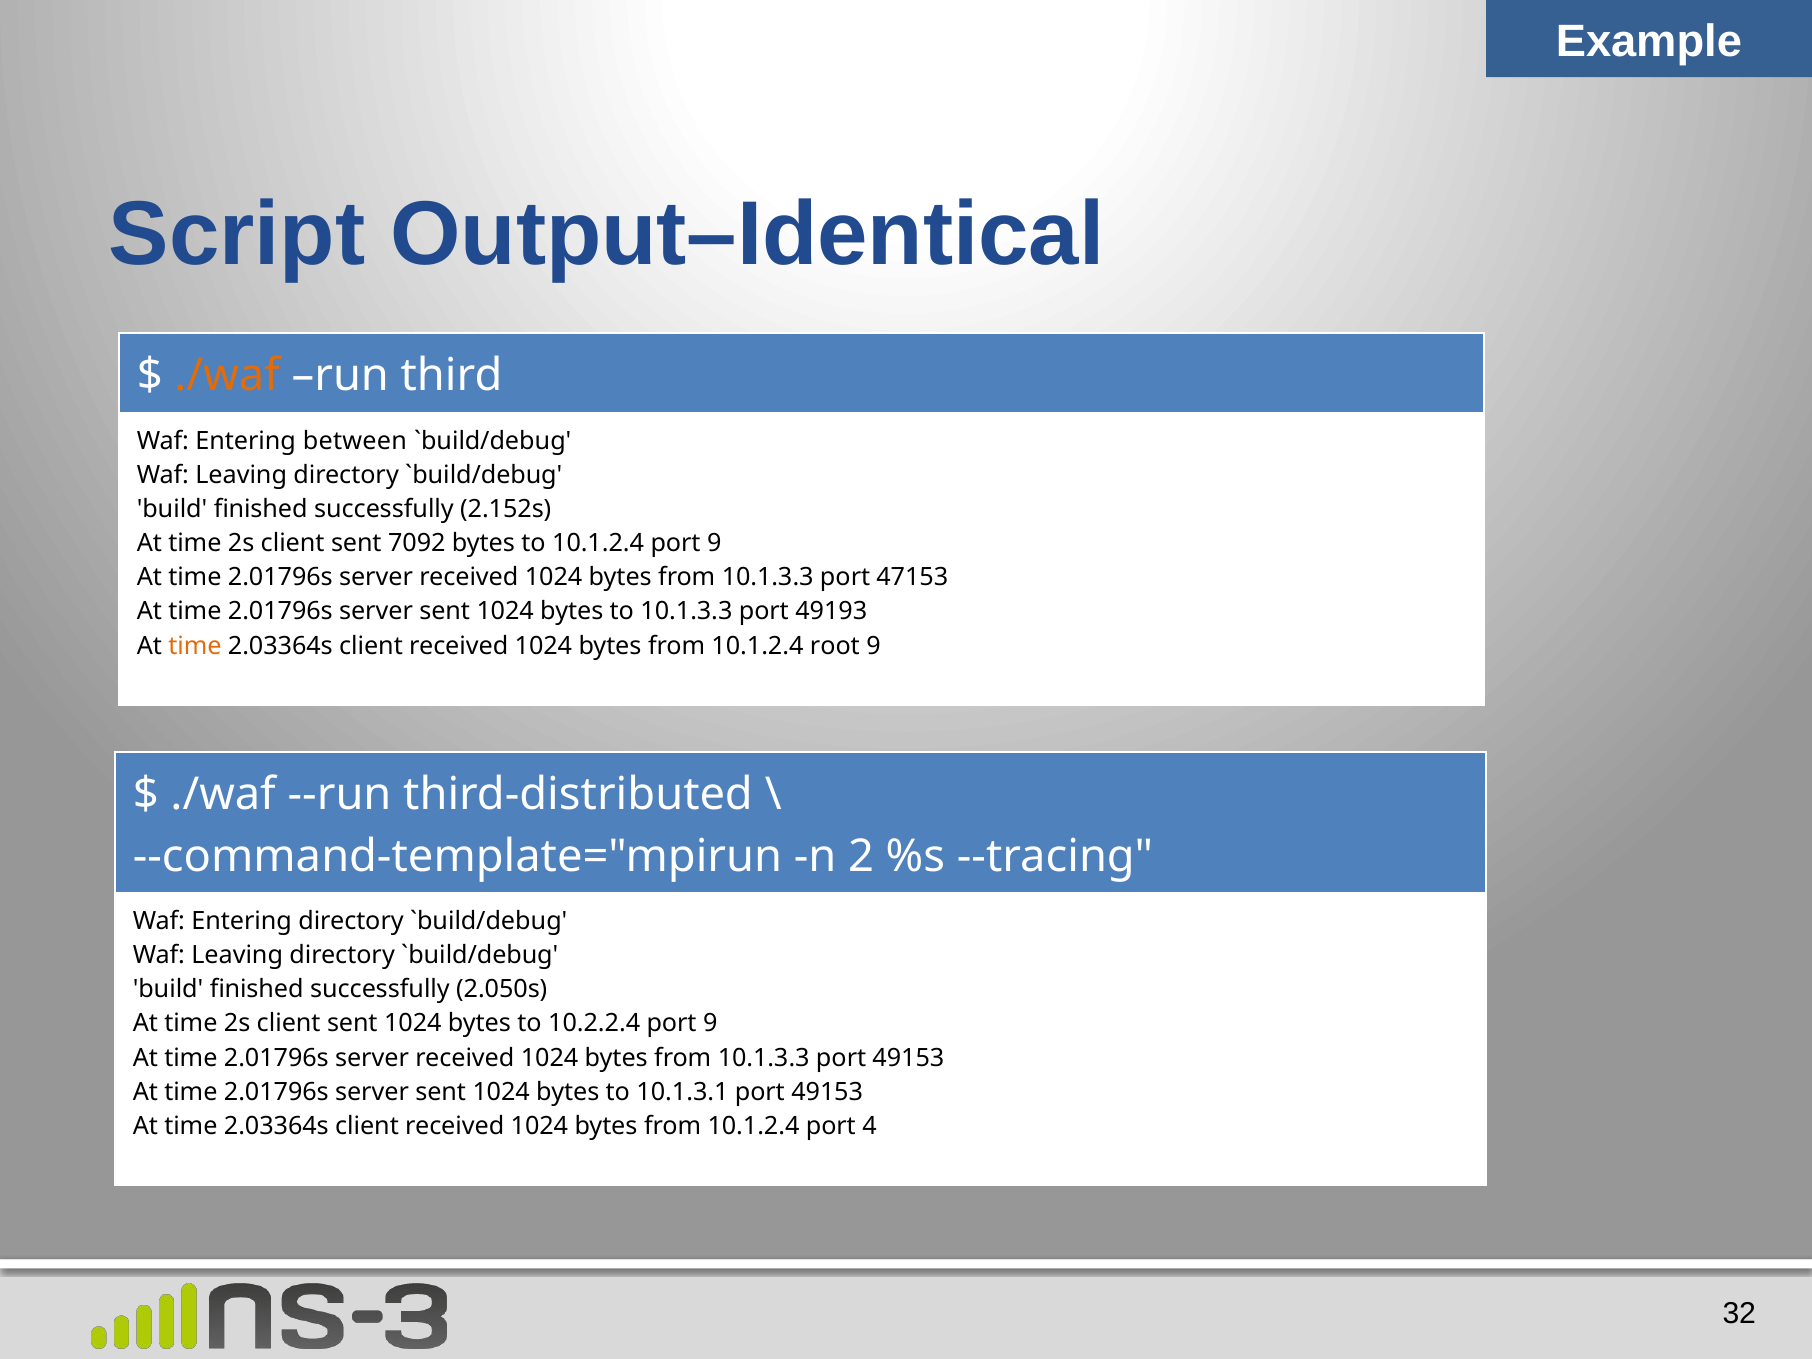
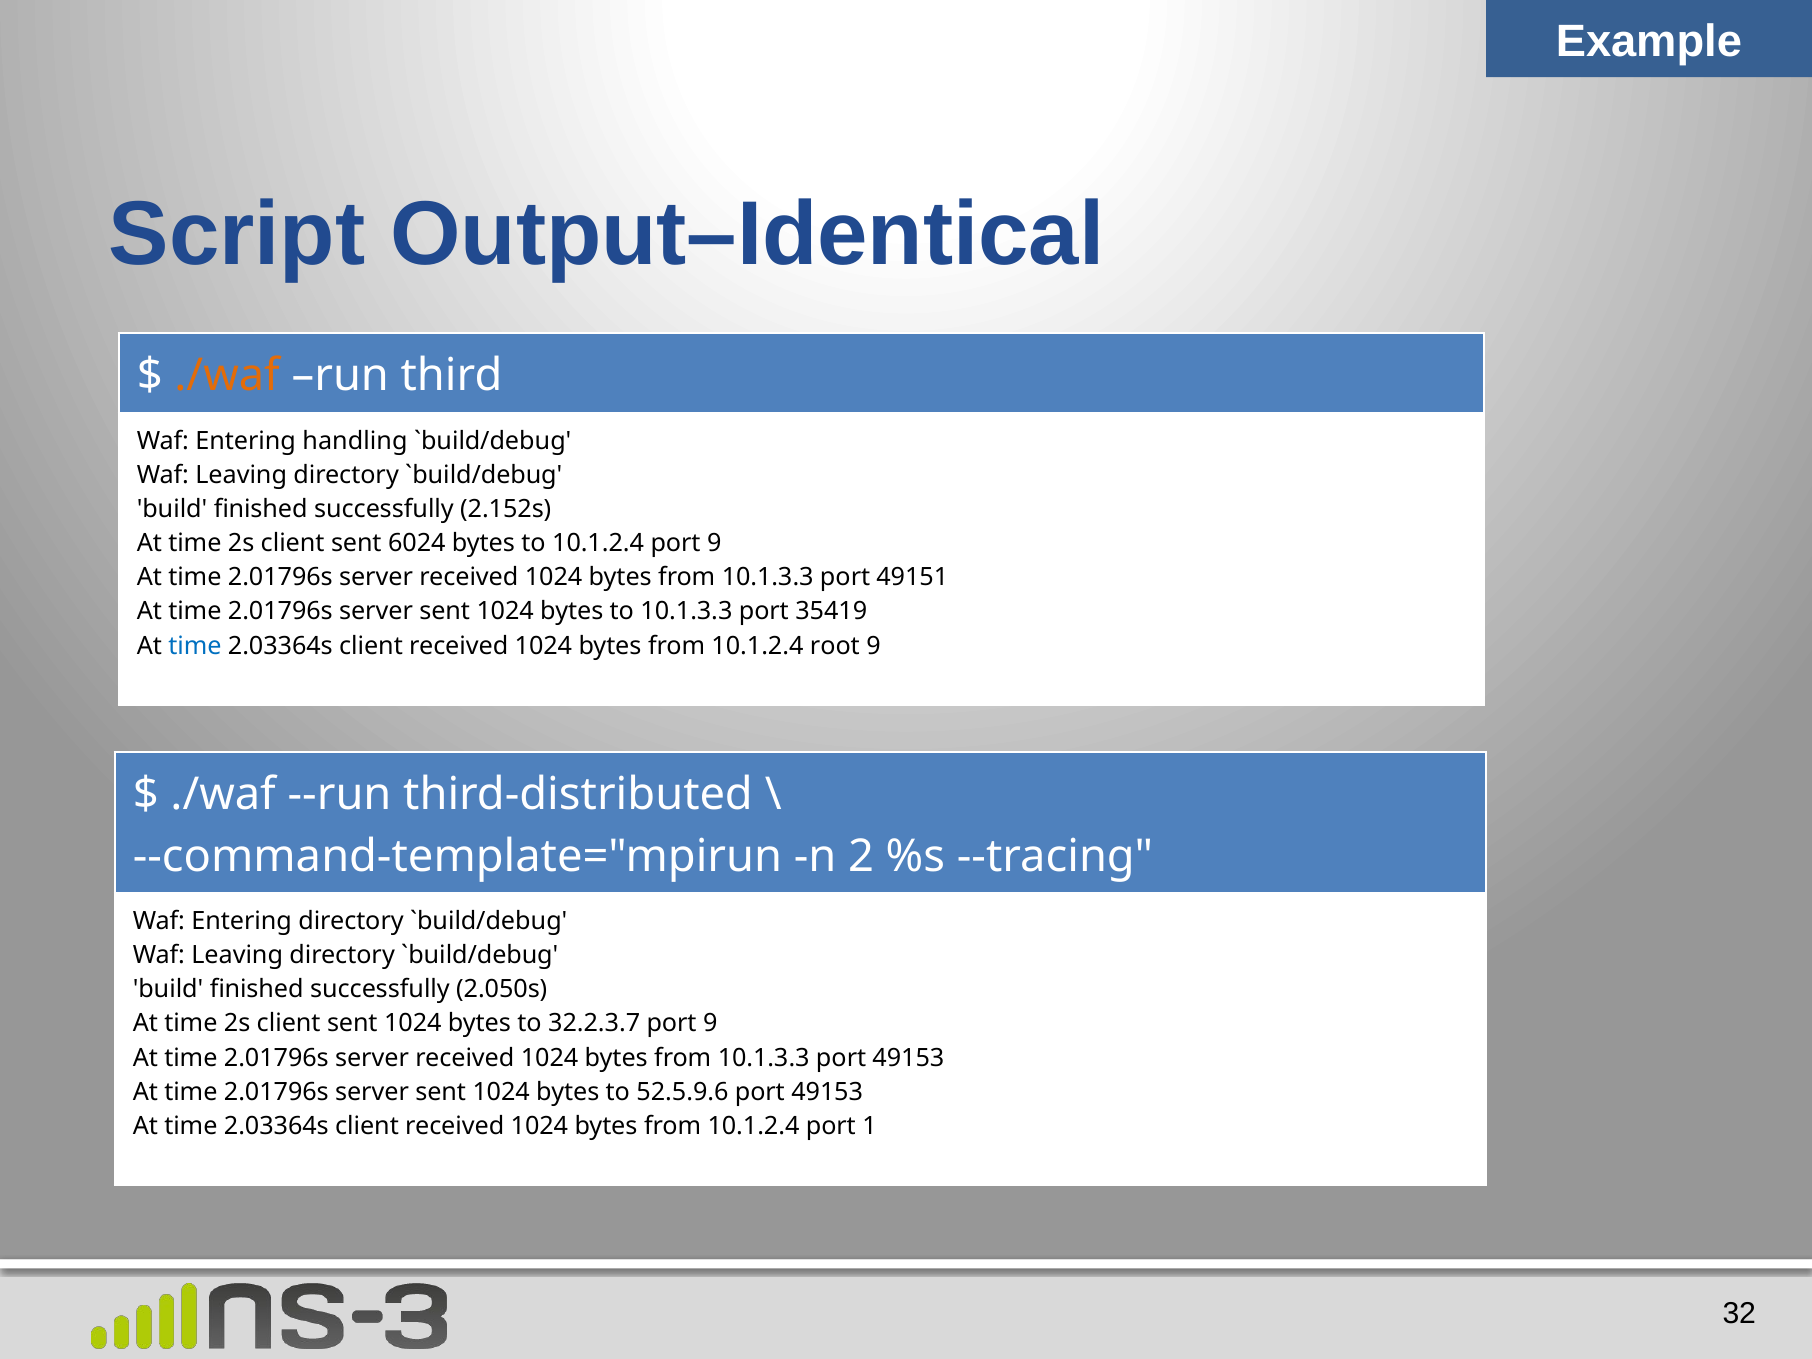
between: between -> handling
7092: 7092 -> 6024
47153: 47153 -> 49151
49193: 49193 -> 35419
time at (195, 646) colour: orange -> blue
10.2.2.4: 10.2.2.4 -> 32.2.3.7
10.1.3.1: 10.1.3.1 -> 52.5.9.6
4: 4 -> 1
